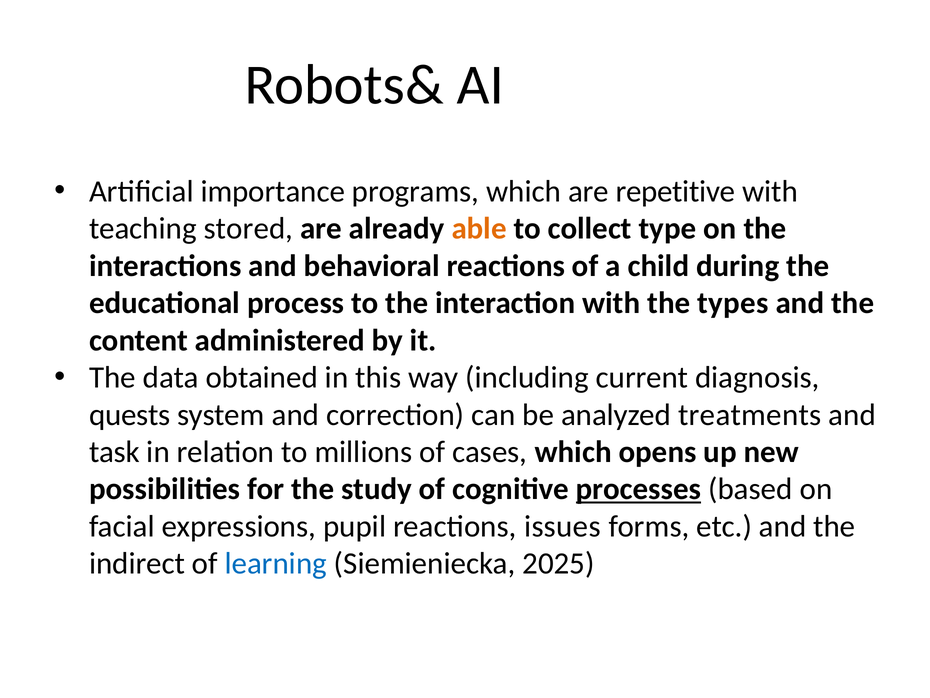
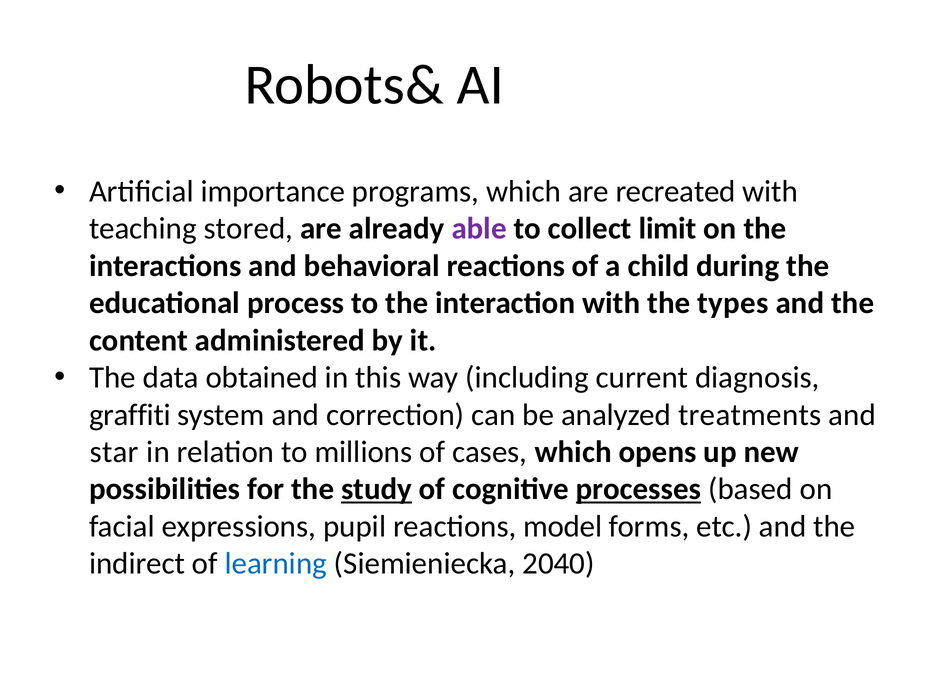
repetitive: repetitive -> recreated
able colour: orange -> purple
type: type -> limit
quests: quests -> graffiti
task: task -> star
study underline: none -> present
issues: issues -> model
2025: 2025 -> 2040
